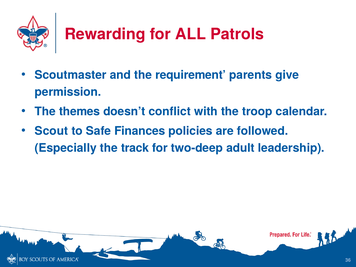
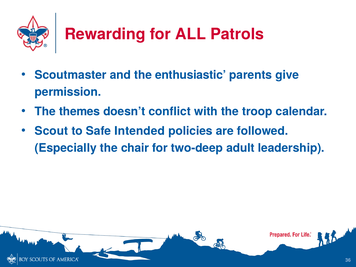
requirement: requirement -> enthusiastic
Finances: Finances -> Intended
track: track -> chair
